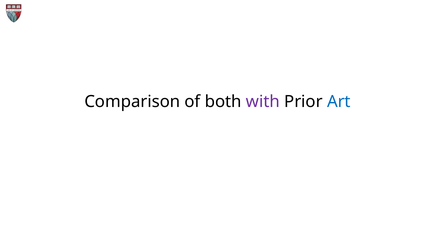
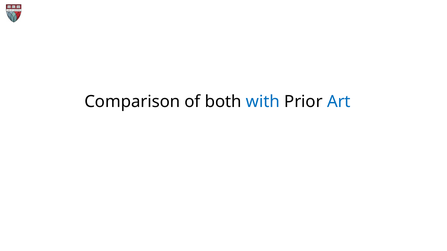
with colour: purple -> blue
